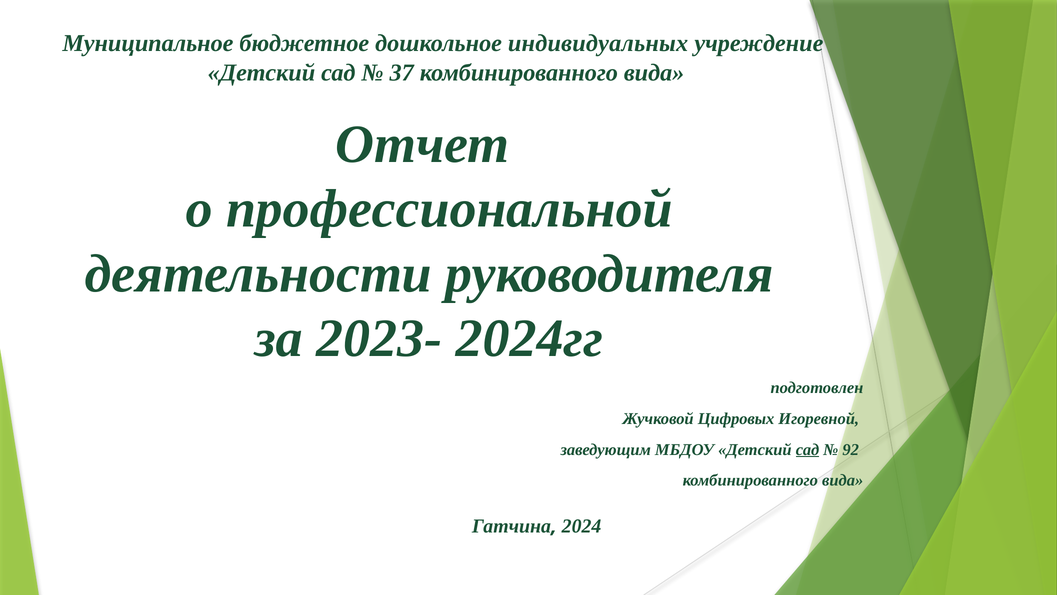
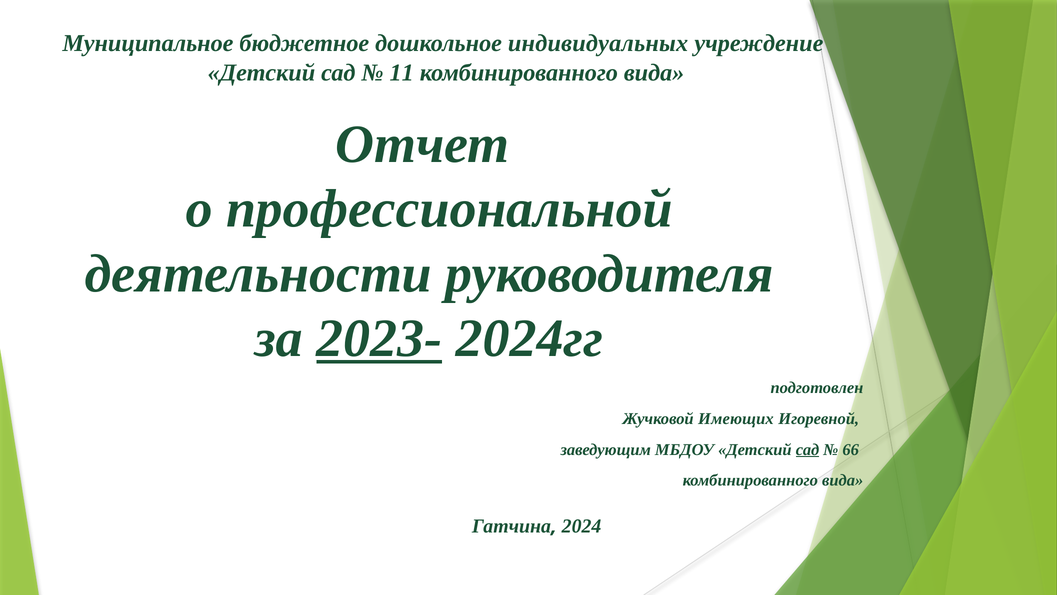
37: 37 -> 11
2023- underline: none -> present
Цифровых: Цифровых -> Имеющих
92: 92 -> 66
